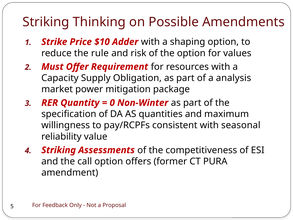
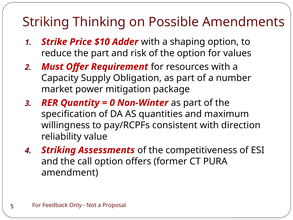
the rule: rule -> part
analysis: analysis -> number
seasonal: seasonal -> direction
